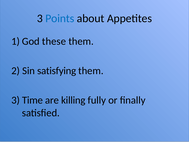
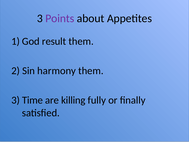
Points colour: blue -> purple
these: these -> result
satisfying: satisfying -> harmony
